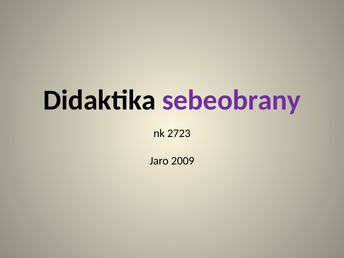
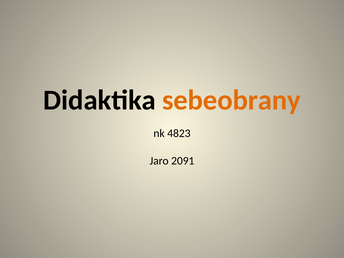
sebeobrany colour: purple -> orange
2723: 2723 -> 4823
2009: 2009 -> 2091
